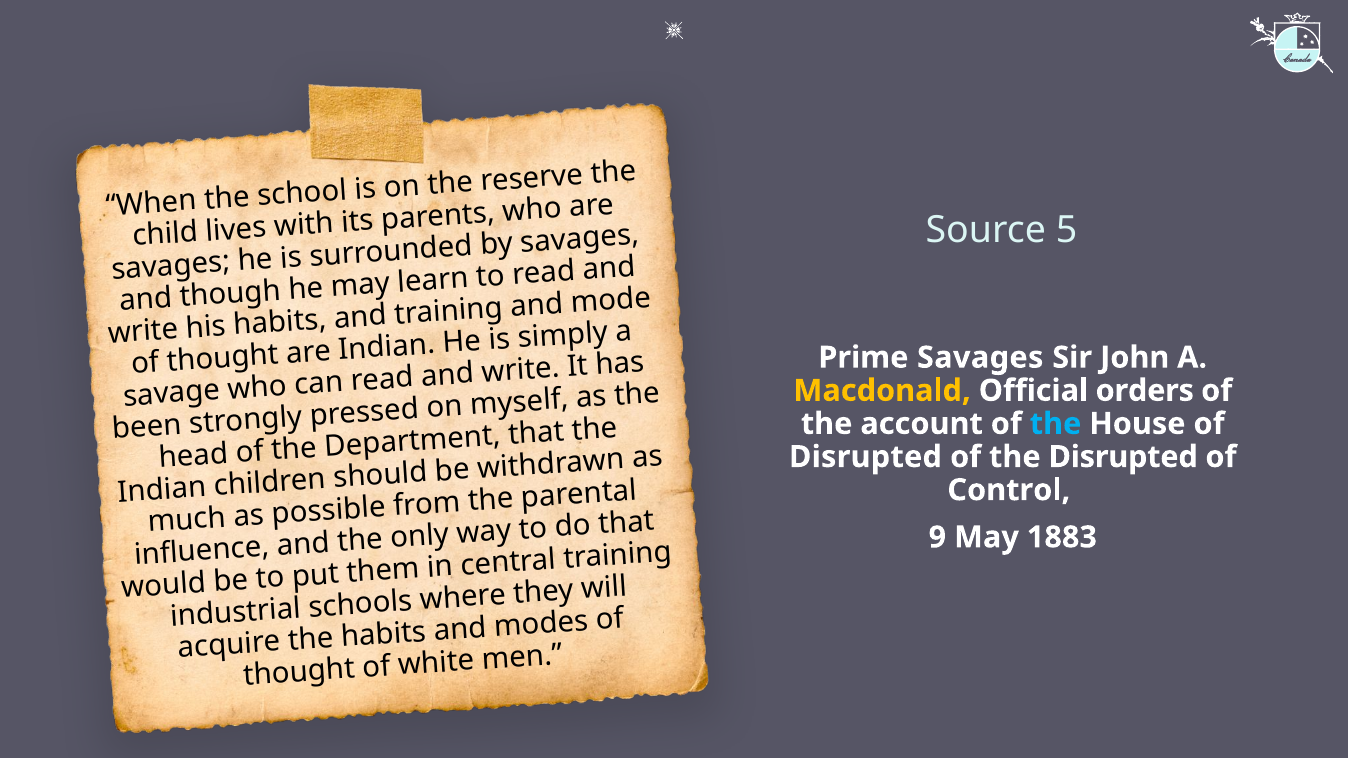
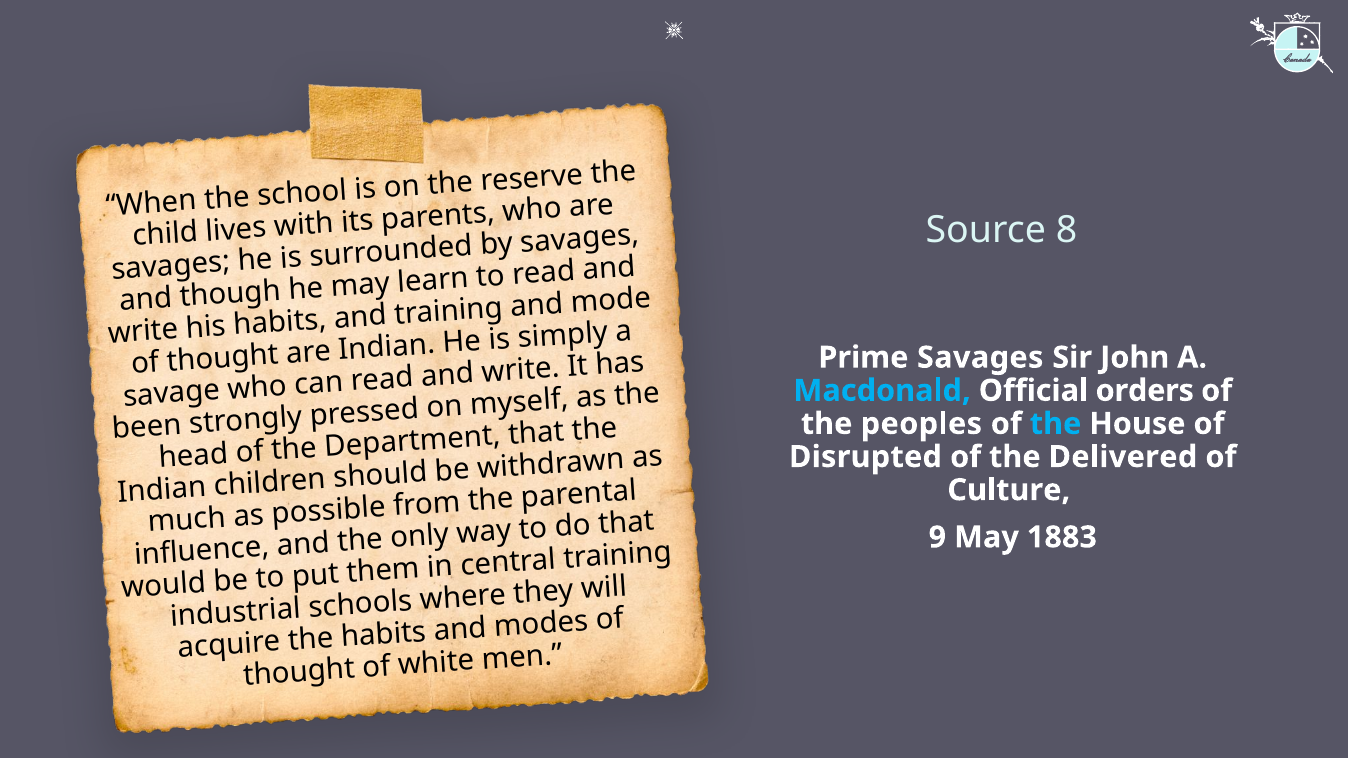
5: 5 -> 8
Macdonald colour: yellow -> light blue
account: account -> peoples
the Disrupted: Disrupted -> Delivered
Control: Control -> Culture
